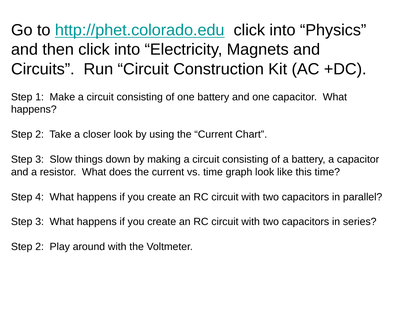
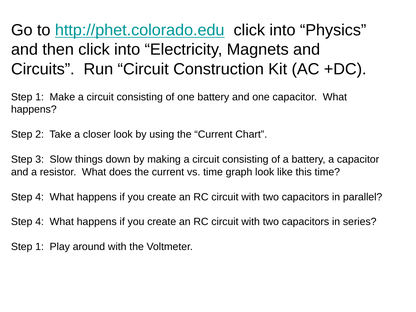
3 at (40, 222): 3 -> 4
2 at (40, 247): 2 -> 1
